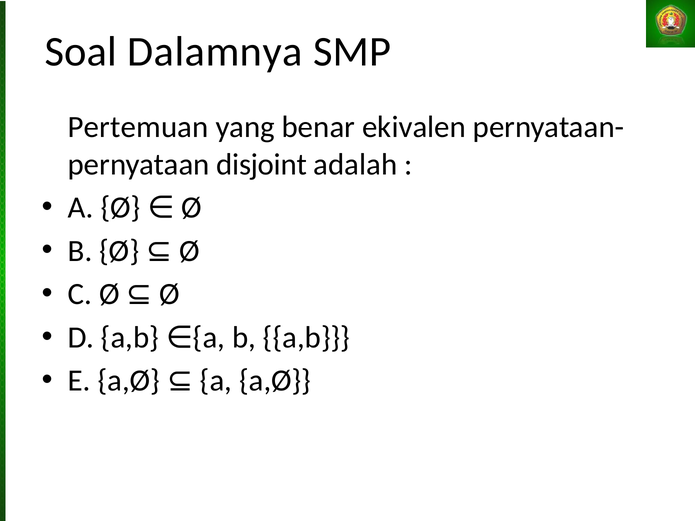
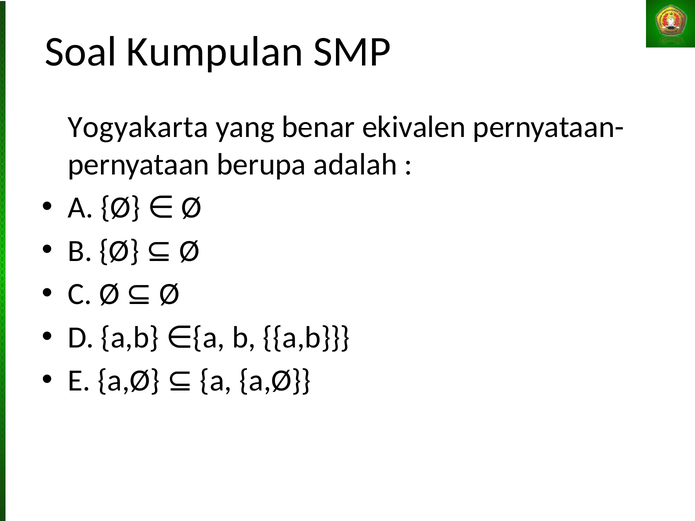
Dalamnya: Dalamnya -> Kumpulan
Pertemuan: Pertemuan -> Yogyakarta
disjoint: disjoint -> berupa
